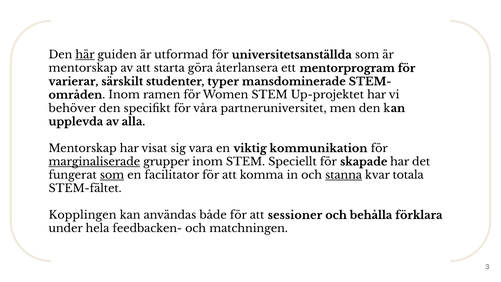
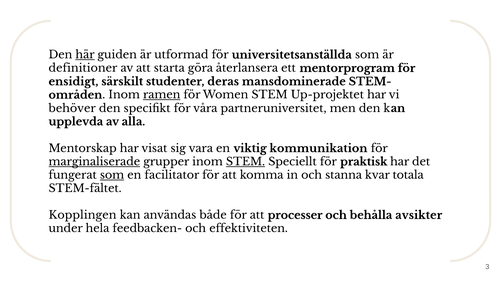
mentorskap at (83, 68): mentorskap -> definitioner
varierar: varierar -> ensidigt
typer: typer -> deras
ramen underline: none -> present
STEM at (246, 162) underline: none -> present
skapade: skapade -> praktisk
stanna underline: present -> none
sessioner: sessioner -> processer
förklara: förklara -> avsikter
matchningen: matchningen -> effektiviteten
